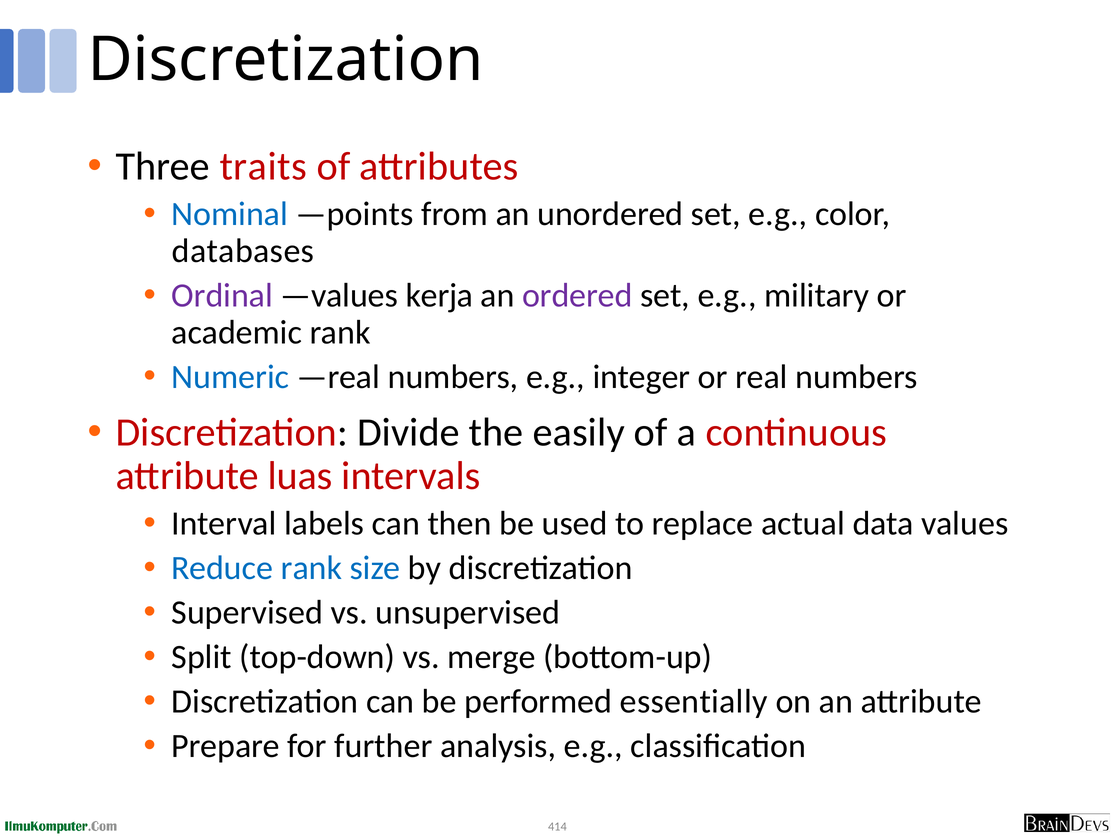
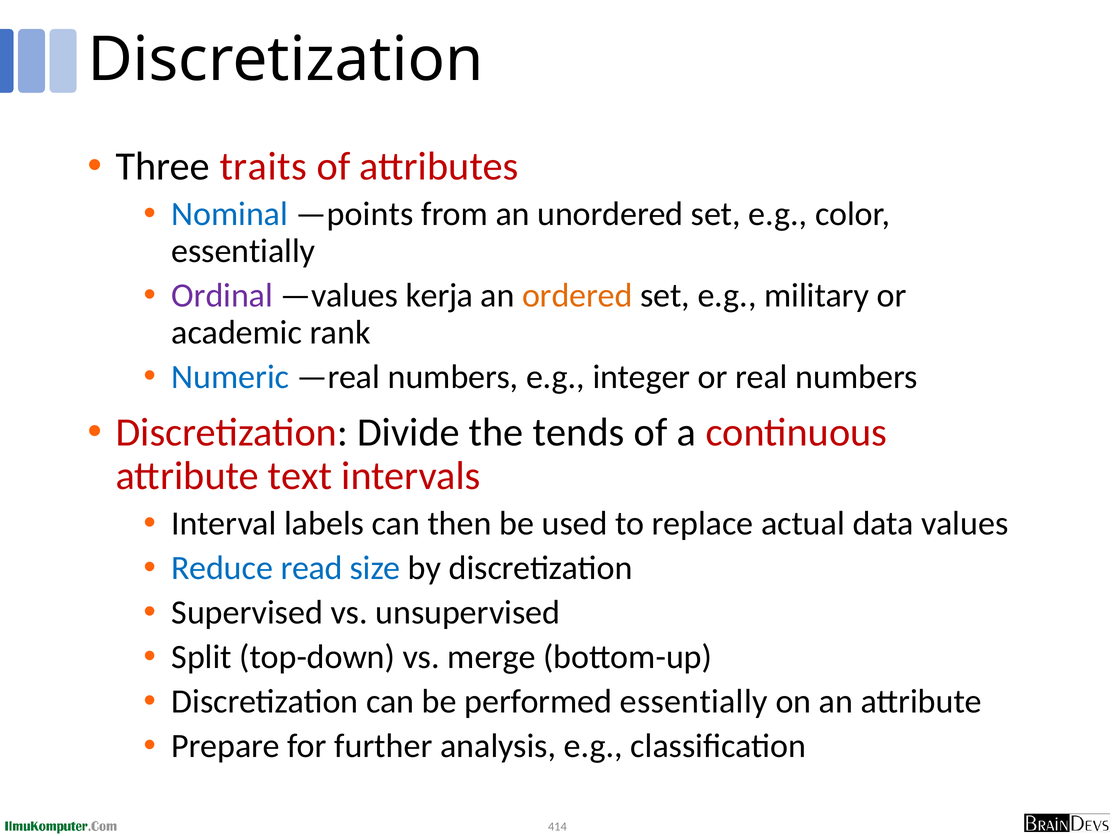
databases at (243, 251): databases -> essentially
ordered colour: purple -> orange
easily: easily -> tends
luas: luas -> text
Reduce rank: rank -> read
